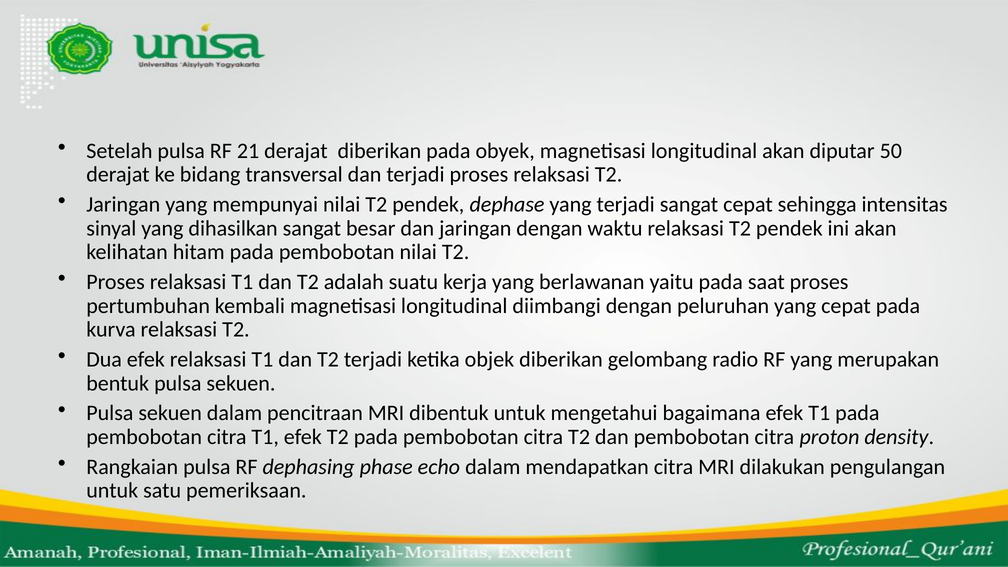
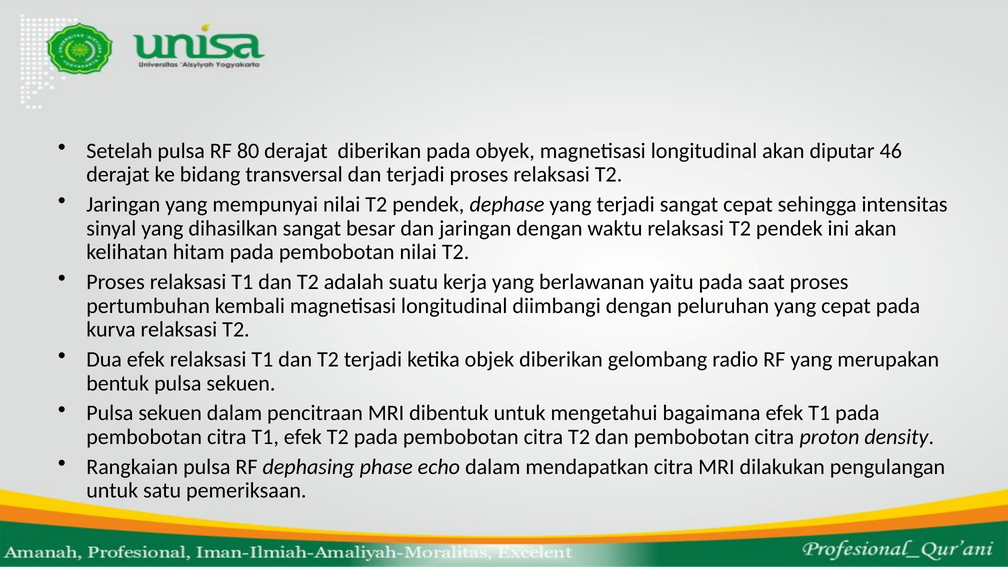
21: 21 -> 80
50: 50 -> 46
